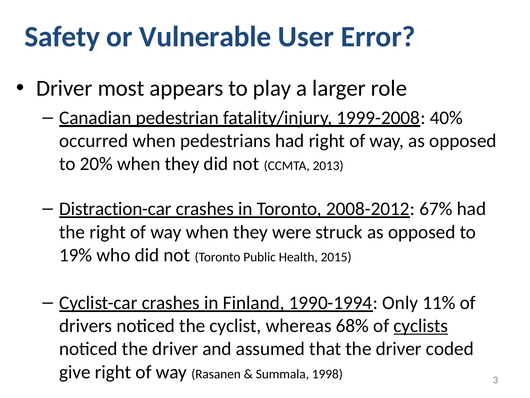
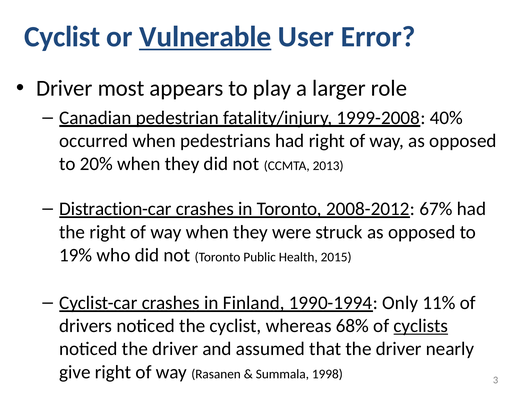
Safety at (62, 37): Safety -> Cyclist
Vulnerable underline: none -> present
coded: coded -> nearly
